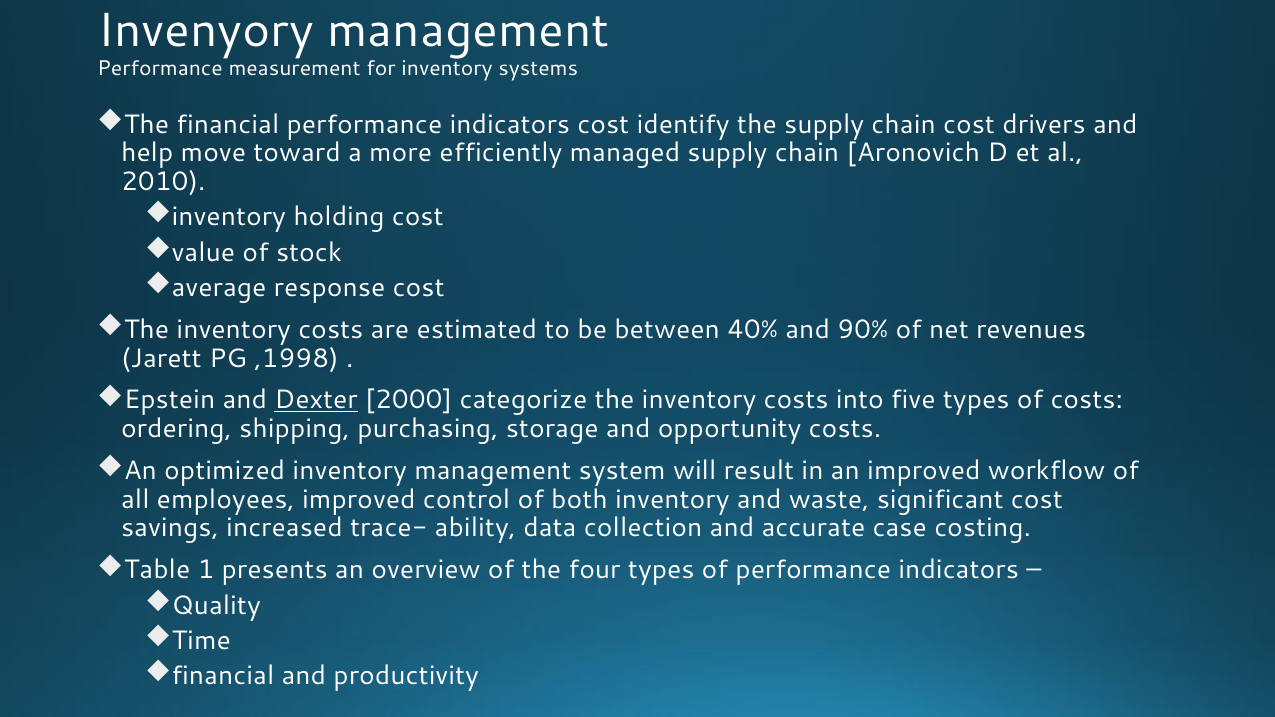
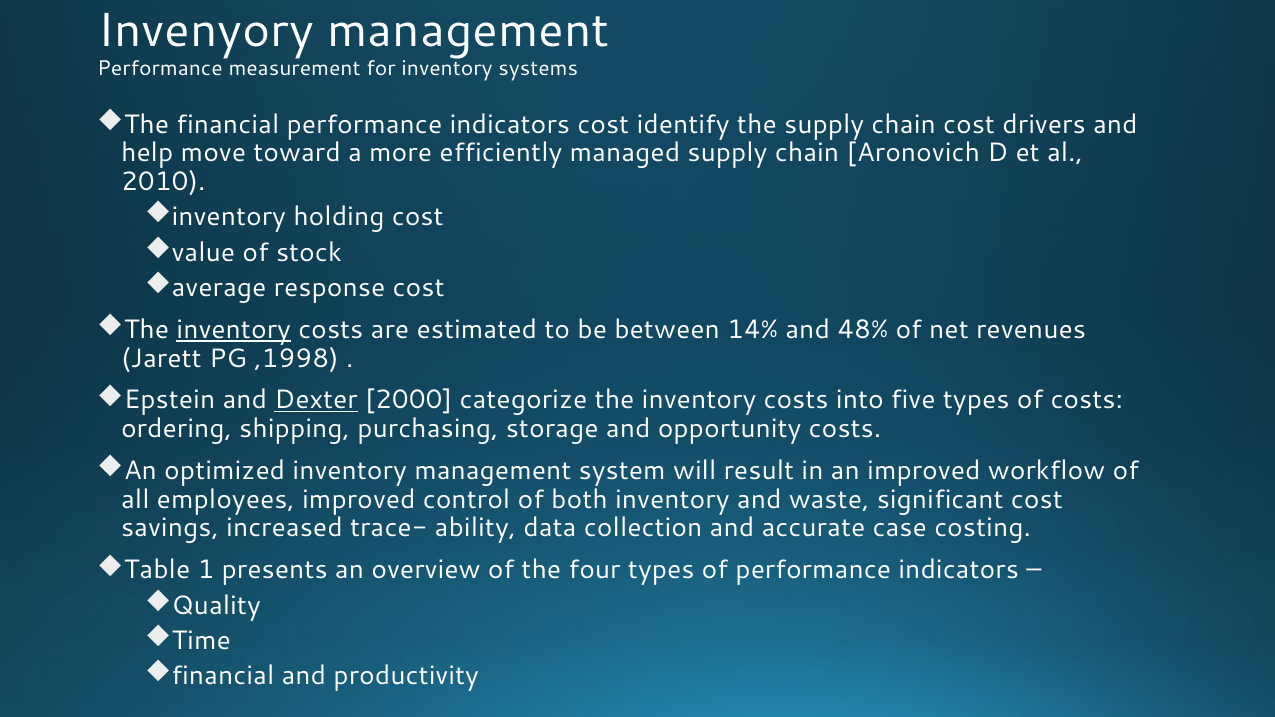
inventory at (234, 330) underline: none -> present
40%: 40% -> 14%
90%: 90% -> 48%
